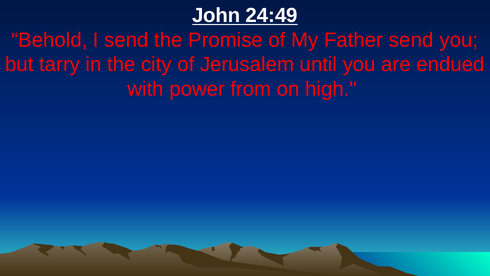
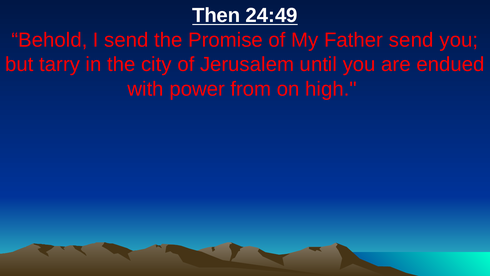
John: John -> Then
